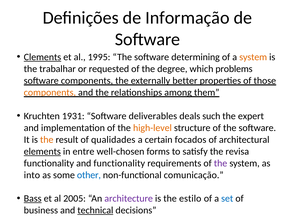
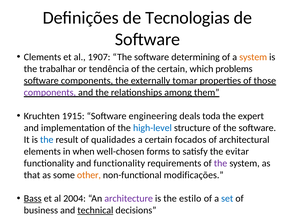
Informação: Informação -> Tecnologias
Clements underline: present -> none
1995: 1995 -> 1907
requested: requested -> tendência
the degree: degree -> certain
better: better -> tomar
components at (50, 93) colour: orange -> purple
1931: 1931 -> 1915
deliverables: deliverables -> engineering
such: such -> toda
high-level colour: orange -> blue
the at (47, 140) colour: orange -> blue
elements underline: present -> none
entre: entre -> when
revisa: revisa -> evitar
into: into -> that
other colour: blue -> orange
comunicação: comunicação -> modificações
2005: 2005 -> 2004
